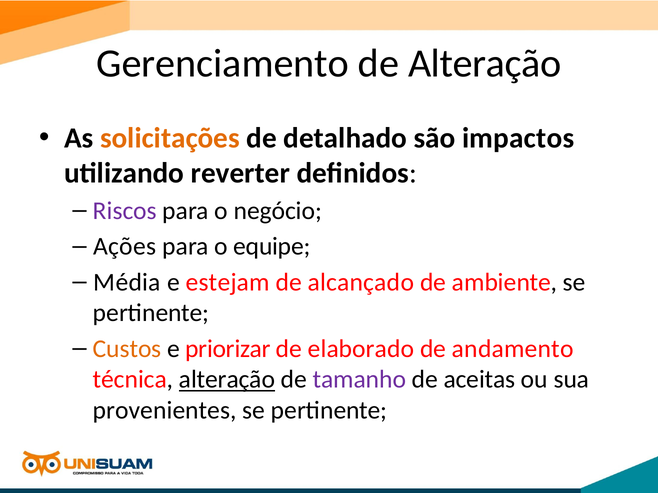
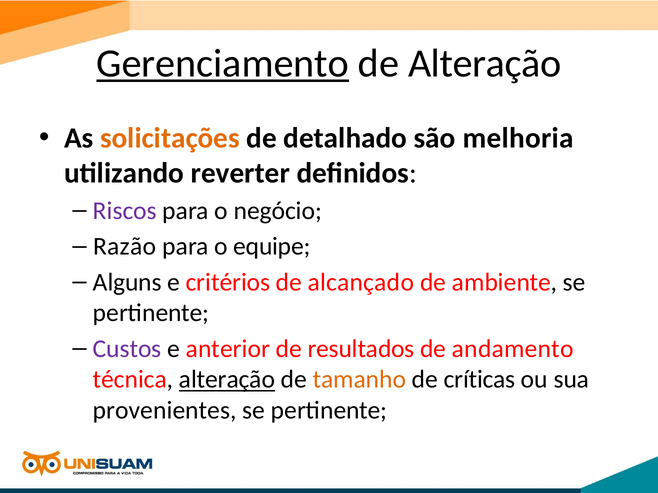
Gerenciamento underline: none -> present
impactos: impactos -> melhoria
Ações: Ações -> Razão
Média: Média -> Alguns
estejam: estejam -> critérios
Custos colour: orange -> purple
priorizar: priorizar -> anterior
elaborado: elaborado -> resultados
tamanho colour: purple -> orange
aceitas: aceitas -> críticas
